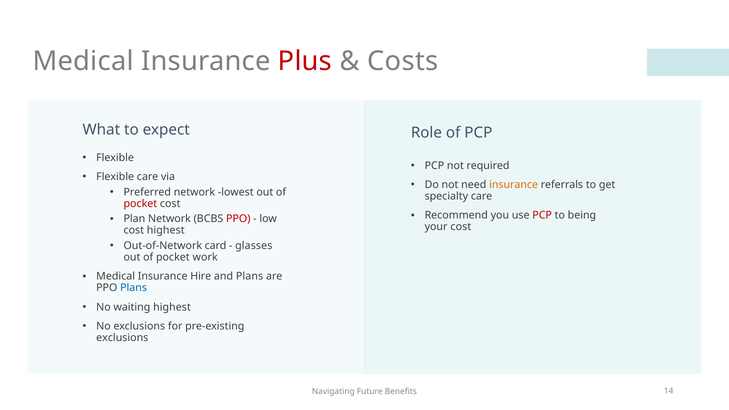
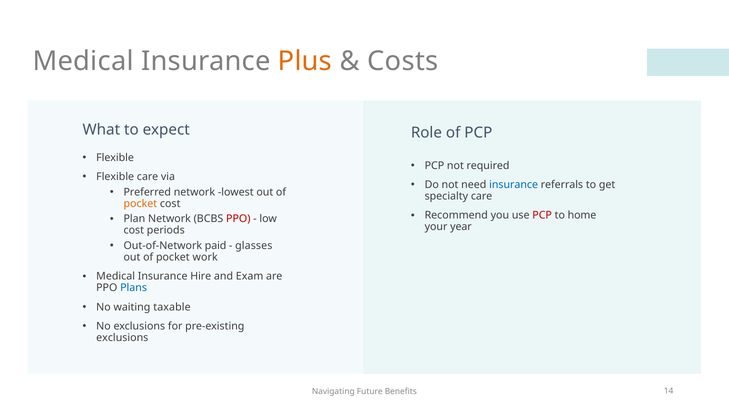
Plus colour: red -> orange
insurance at (514, 185) colour: orange -> blue
pocket at (140, 204) colour: red -> orange
being: being -> home
your cost: cost -> year
cost highest: highest -> periods
card: card -> paid
and Plans: Plans -> Exam
waiting highest: highest -> taxable
